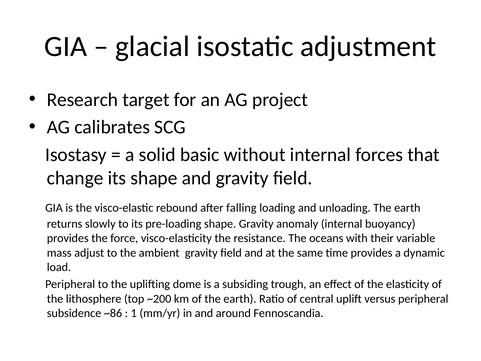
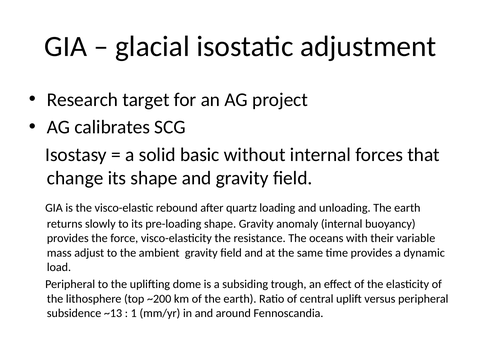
falling: falling -> quartz
~86: ~86 -> ~13
